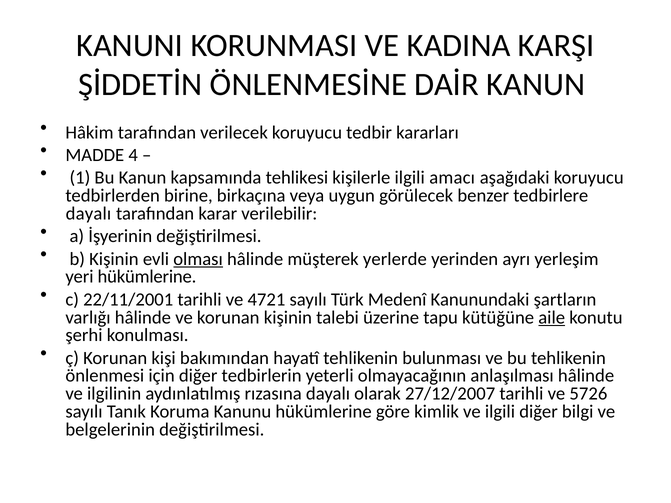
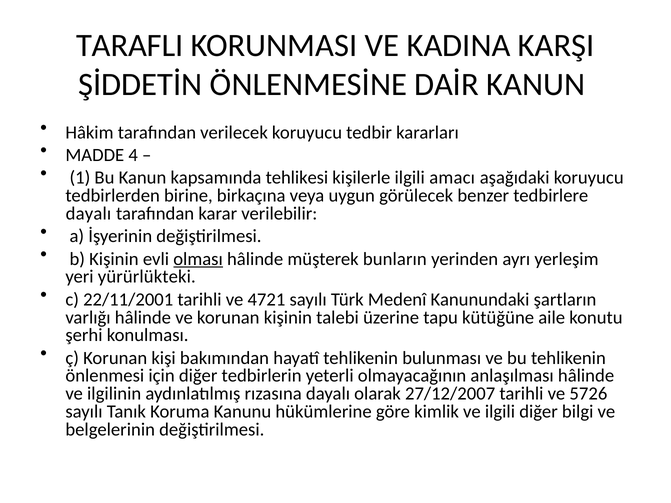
KANUNI: KANUNI -> TARAFLI
yerlerde: yerlerde -> bunların
yeri hükümlerine: hükümlerine -> yürürlükteki
aile underline: present -> none
